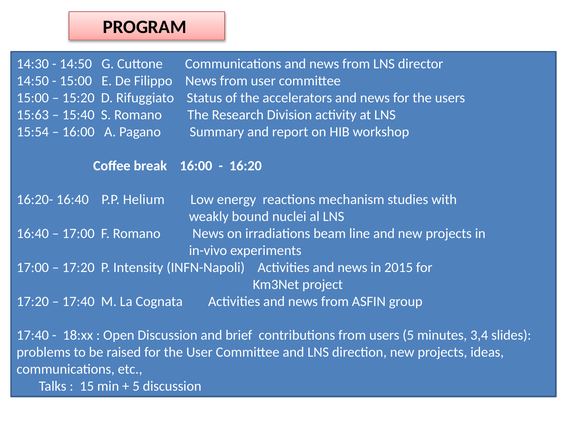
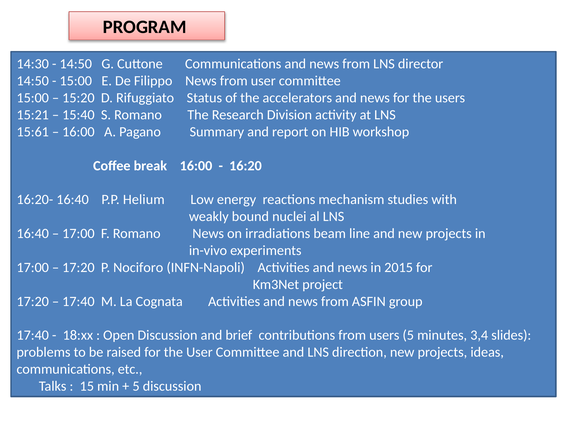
15:63: 15:63 -> 15:21
15:54: 15:54 -> 15:61
Intensity: Intensity -> Nociforo
